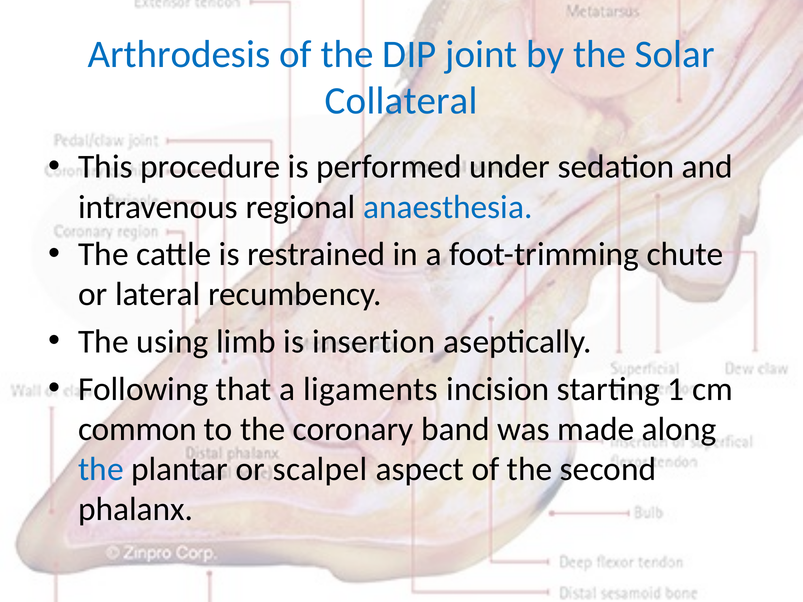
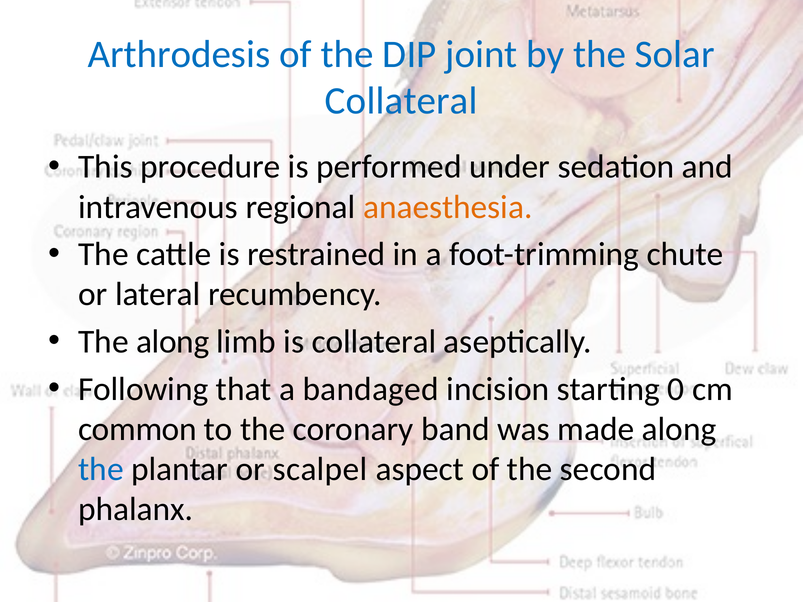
anaesthesia colour: blue -> orange
The using: using -> along
is insertion: insertion -> collateral
ligaments: ligaments -> bandaged
1: 1 -> 0
